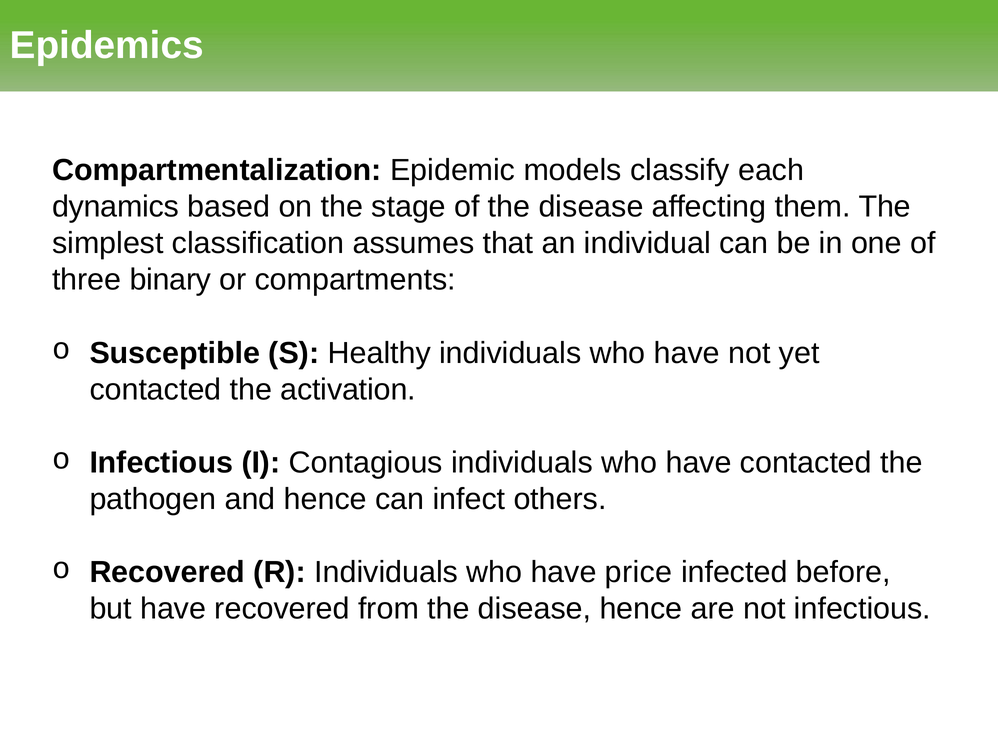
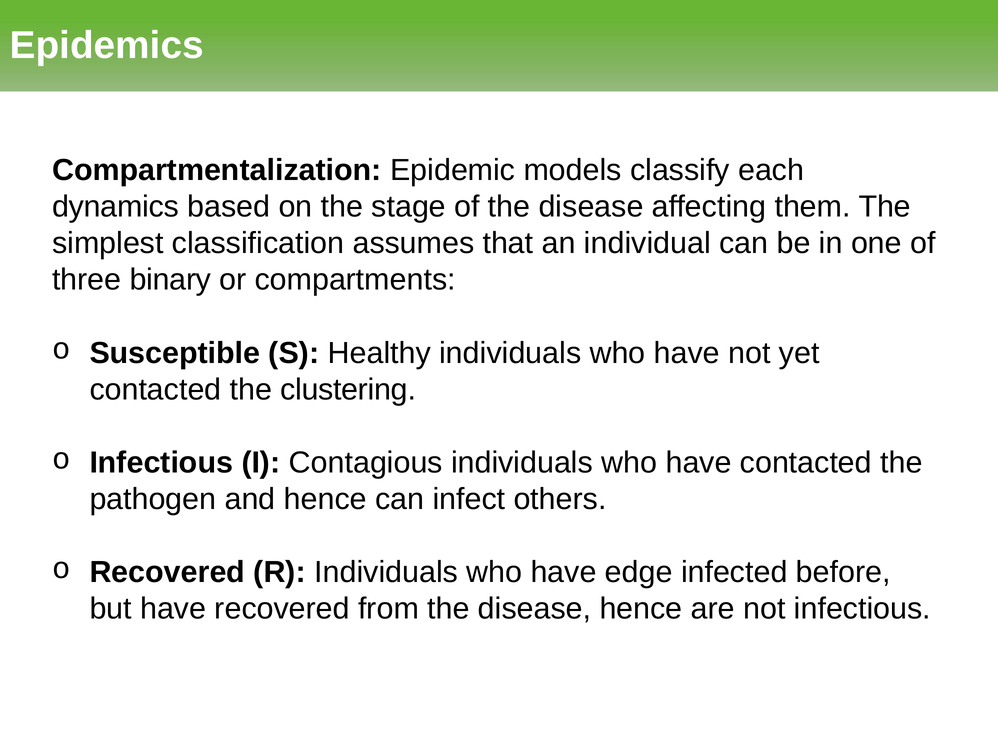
activation: activation -> clustering
price: price -> edge
